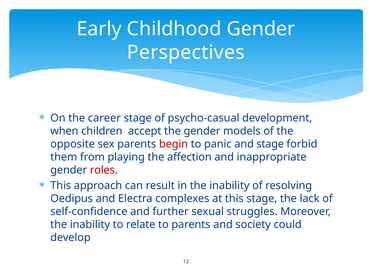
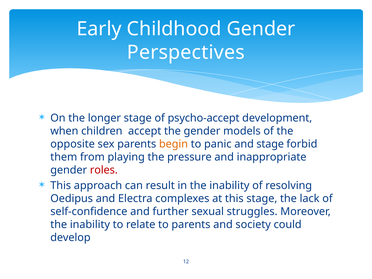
career: career -> longer
psycho-casual: psycho-casual -> psycho-accept
begin colour: red -> orange
affection: affection -> pressure
